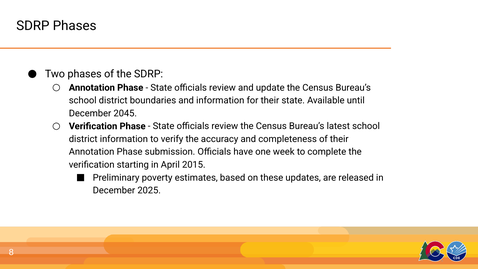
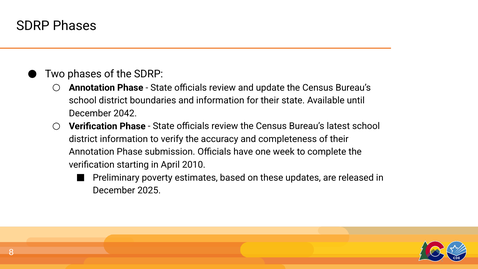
2045: 2045 -> 2042
2015: 2015 -> 2010
